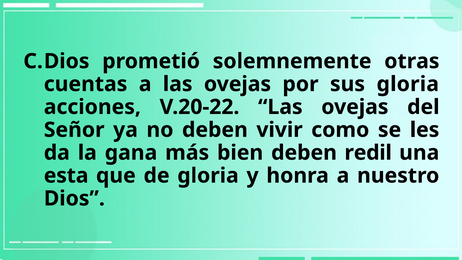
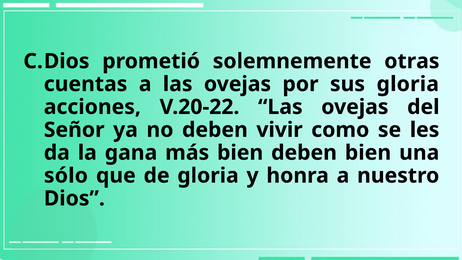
deben redil: redil -> bien
esta: esta -> sólo
